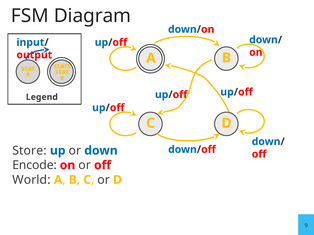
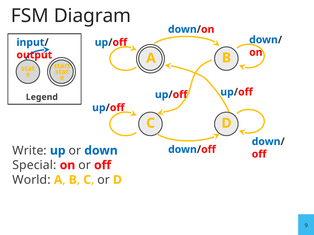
Store: Store -> Write
Encode: Encode -> Special
